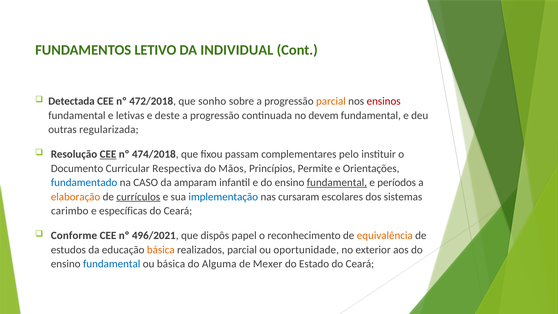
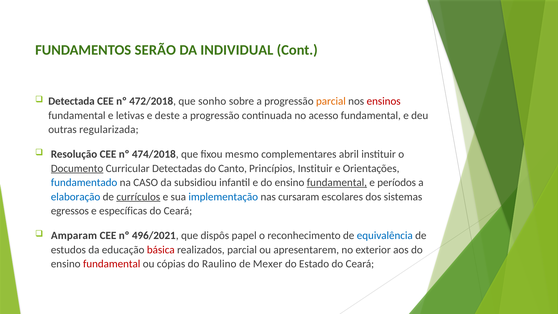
LETIVO: LETIVO -> SERÃO
devem: devem -> acesso
CEE at (108, 154) underline: present -> none
passam: passam -> mesmo
pelo: pelo -> abril
Documento underline: none -> present
Respectiva: Respectiva -> Detectadas
Mãos: Mãos -> Canto
Princípios Permite: Permite -> Instituir
amparam: amparam -> subsidiou
elaboração colour: orange -> blue
carimbo: carimbo -> egressos
Conforme: Conforme -> Amparam
equivalência colour: orange -> blue
básica at (161, 250) colour: orange -> red
oportunidade: oportunidade -> apresentarem
fundamental at (112, 264) colour: blue -> red
ou básica: básica -> cópias
Alguma: Alguma -> Raulino
